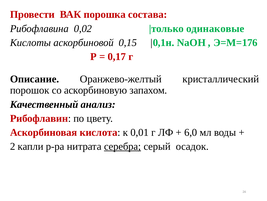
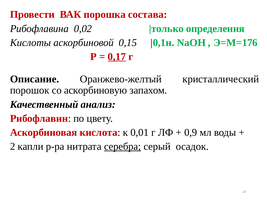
одинаковые: одинаковые -> определения
0,17 underline: none -> present
6,0: 6,0 -> 0,9
